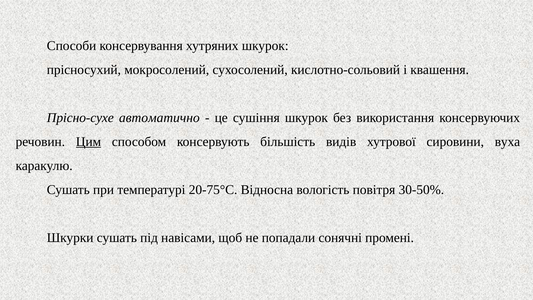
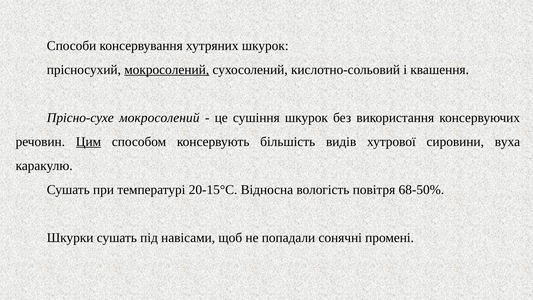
мокросолений at (167, 70) underline: none -> present
Прісно-сухе автоматично: автоматично -> мокросолений
20-75°С: 20-75°С -> 20-15°С
30-50%: 30-50% -> 68-50%
